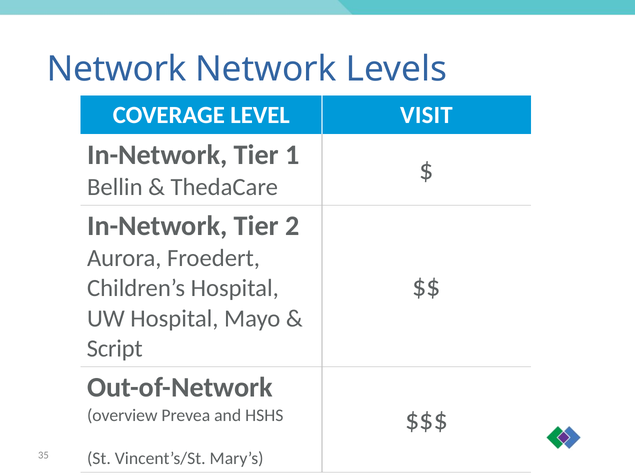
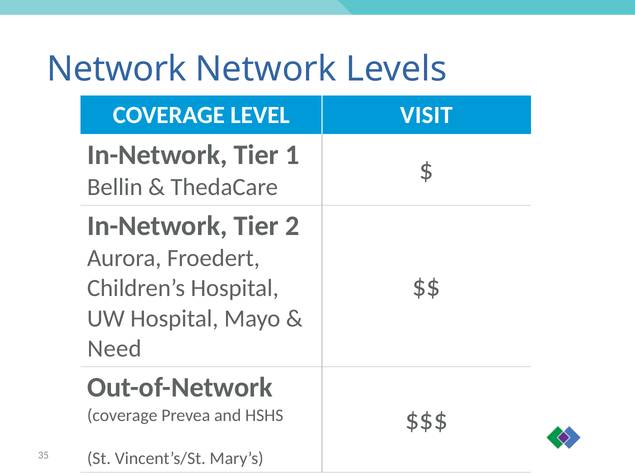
Script: Script -> Need
overview at (122, 416): overview -> coverage
